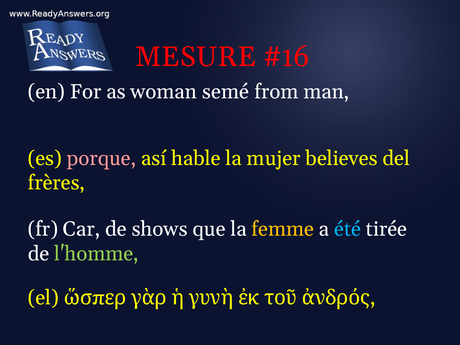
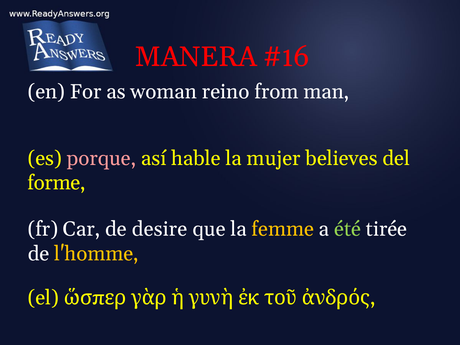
MESURE: MESURE -> MANERA
semé: semé -> reino
frères: frères -> forme
shows: shows -> desire
été colour: light blue -> light green
l'homme colour: light green -> yellow
